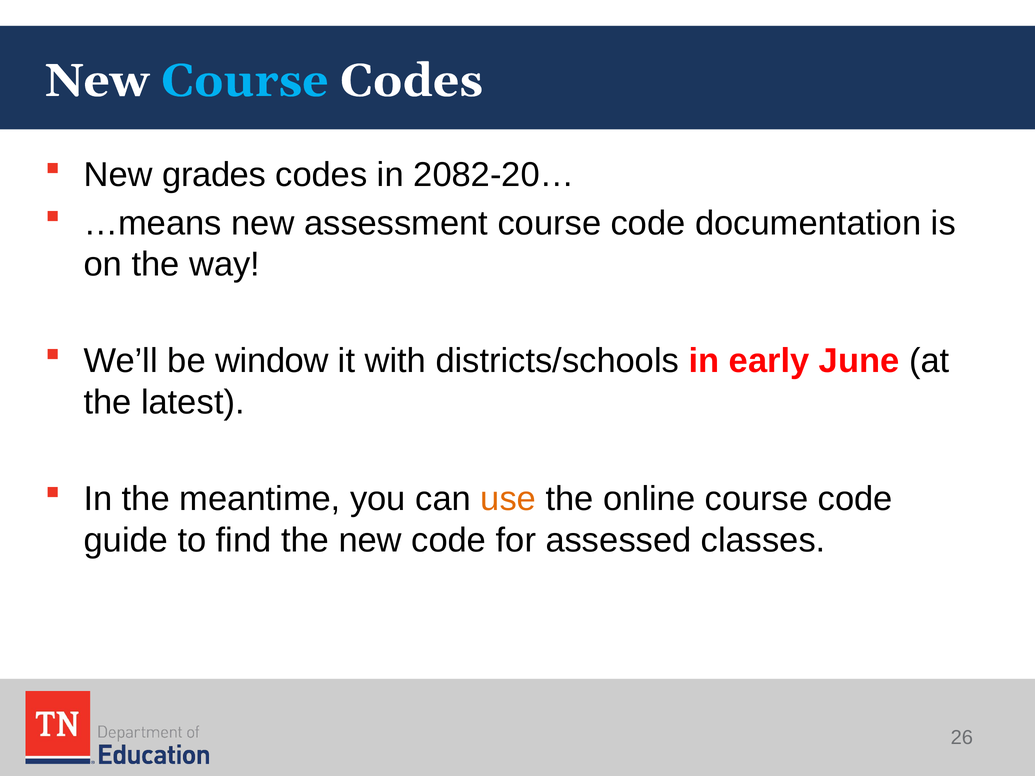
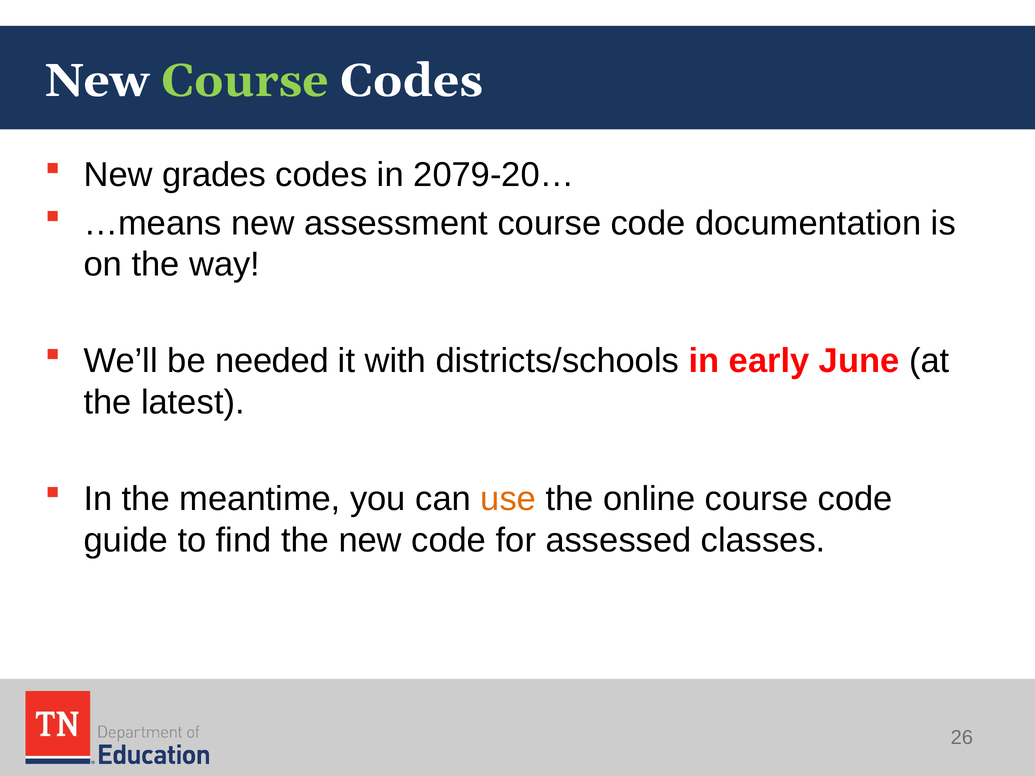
Course at (245, 81) colour: light blue -> light green
2082-20…: 2082-20… -> 2079-20…
window: window -> needed
